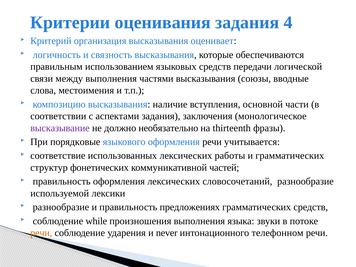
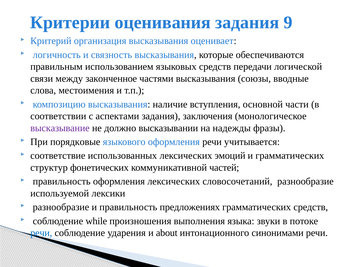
4: 4 -> 9
между выполнения: выполнения -> законченное
необязательно: необязательно -> высказывании
thirteenth: thirteenth -> надежды
работы: работы -> эмоций
речи at (41, 233) colour: orange -> blue
never: never -> about
телефонном: телефонном -> синонимами
